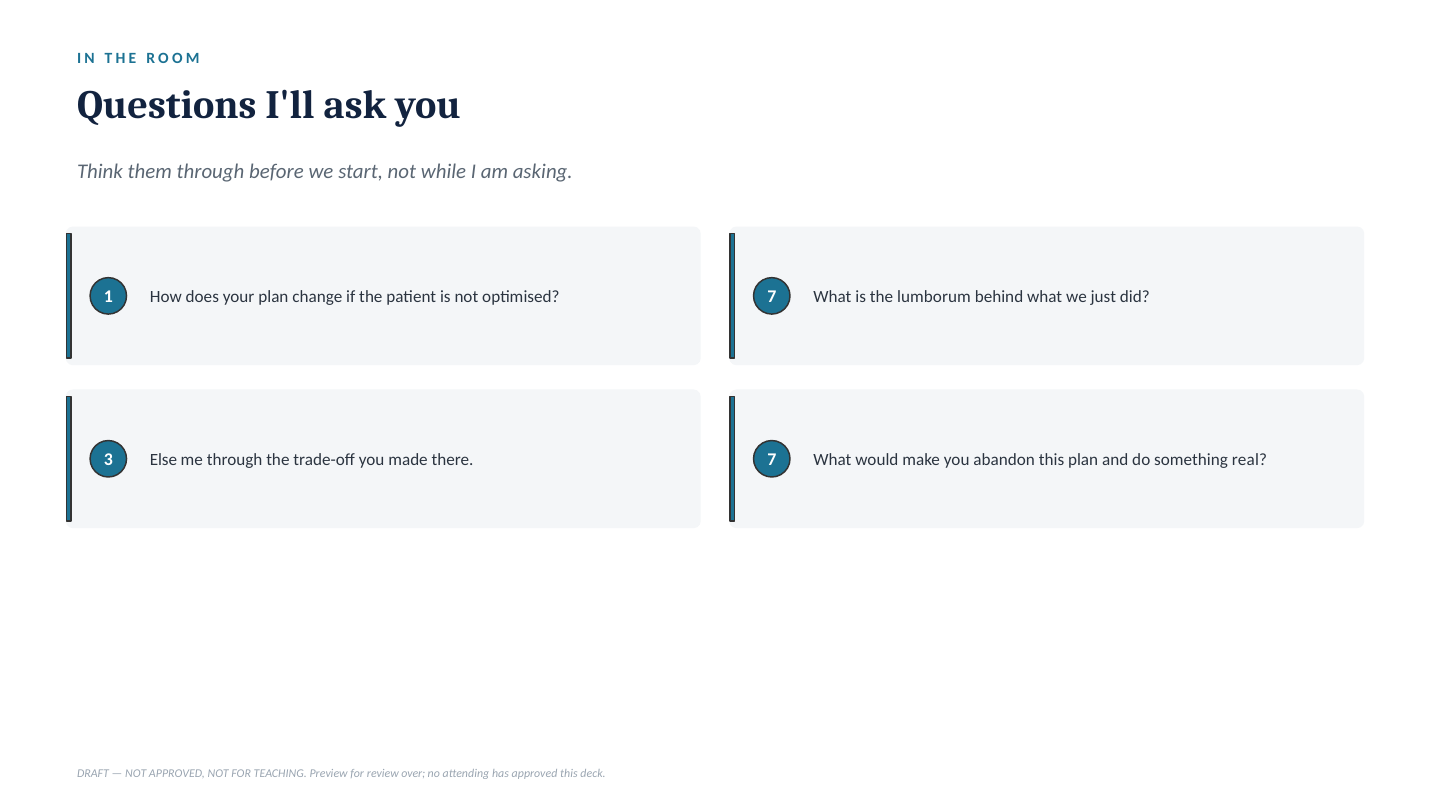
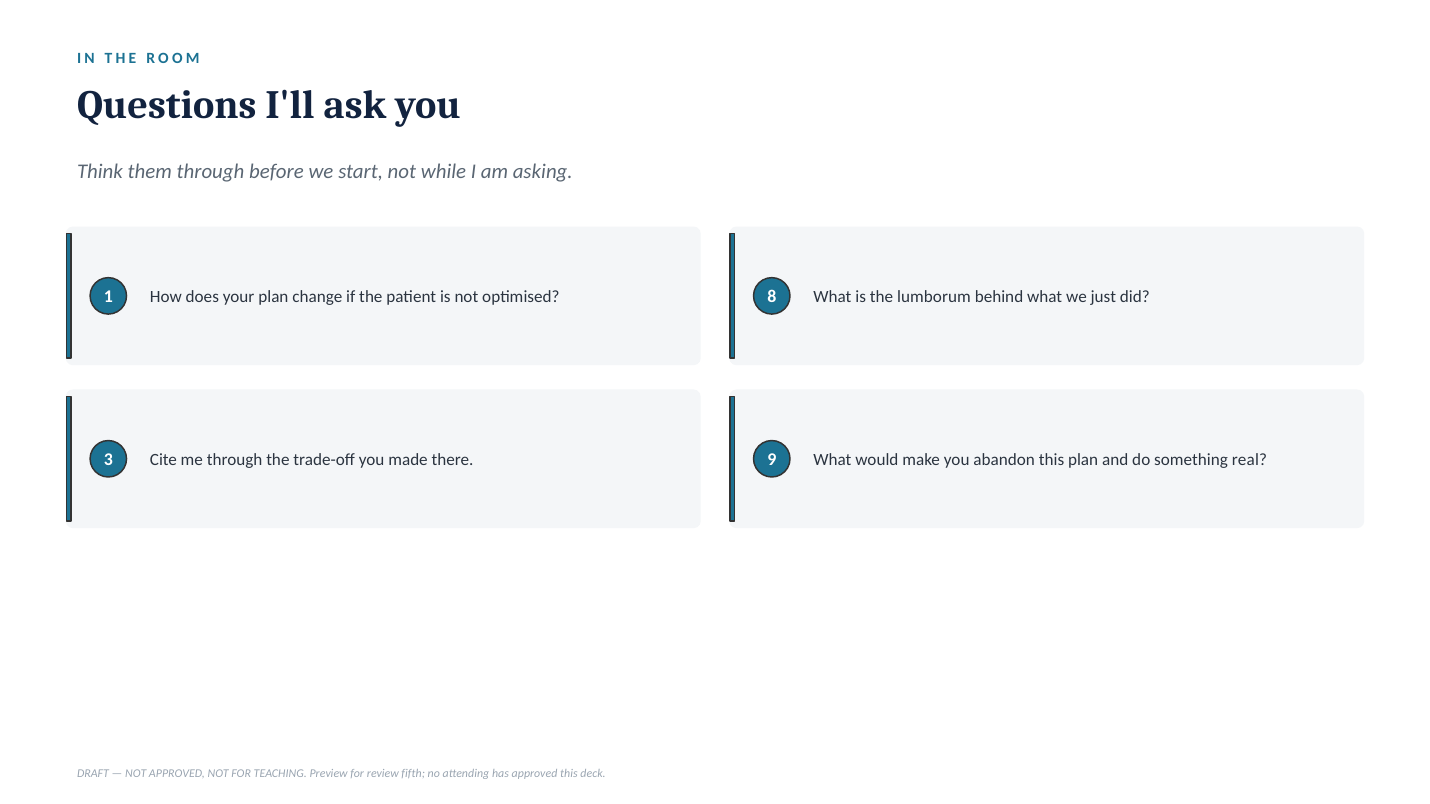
optimised 7: 7 -> 8
Else: Else -> Cite
there 7: 7 -> 9
over: over -> fifth
